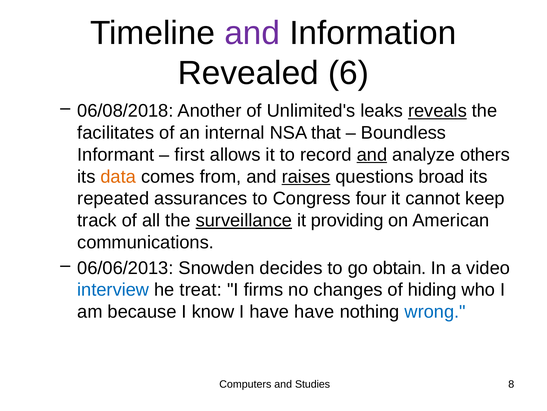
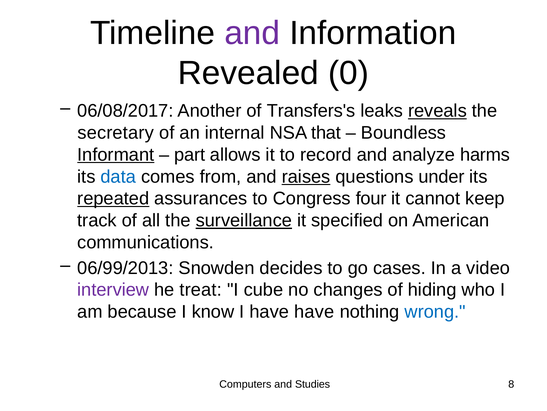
6: 6 -> 0
06/08/2018: 06/08/2018 -> 06/08/2017
Unlimited's: Unlimited's -> Transfers's
facilitates: facilitates -> secretary
Informant underline: none -> present
first: first -> part
and at (372, 154) underline: present -> none
others: others -> harms
data colour: orange -> blue
broad: broad -> under
repeated underline: none -> present
providing: providing -> specified
06/06/2013: 06/06/2013 -> 06/99/2013
obtain: obtain -> cases
interview colour: blue -> purple
firms: firms -> cube
